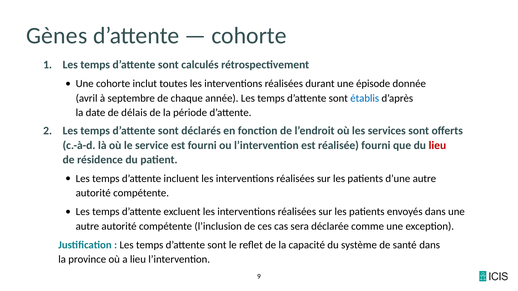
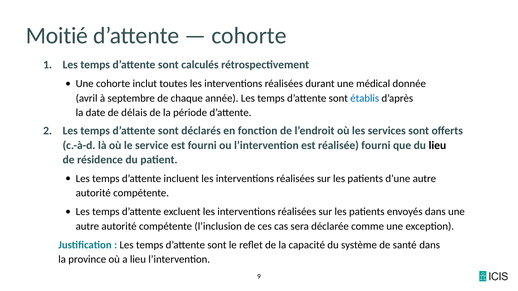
Gènes: Gènes -> Moitié
épisode: épisode -> médical
lieu at (437, 145) colour: red -> black
